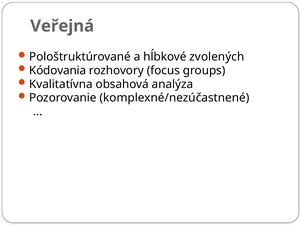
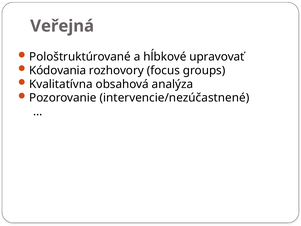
zvolených: zvolených -> upravovať
komplexné/nezúčastnené: komplexné/nezúčastnené -> intervencie/nezúčastnené
